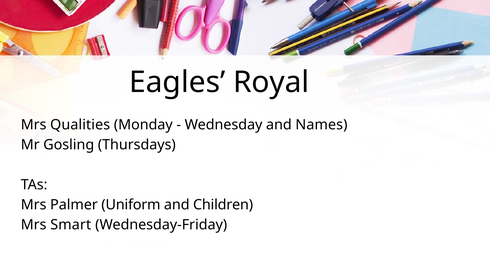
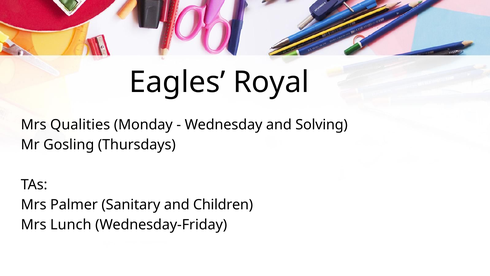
Names: Names -> Solving
Uniform: Uniform -> Sanitary
Smart: Smart -> Lunch
